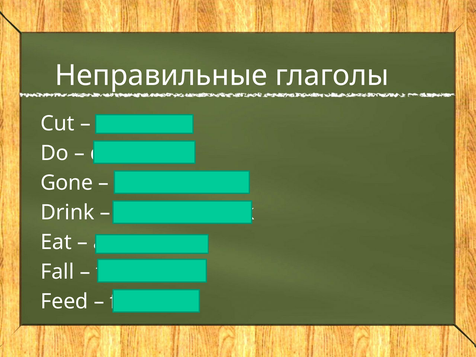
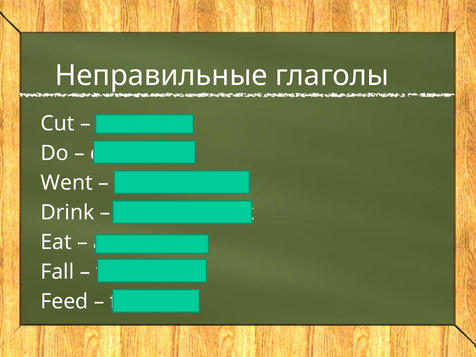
Gone: Gone -> Went
